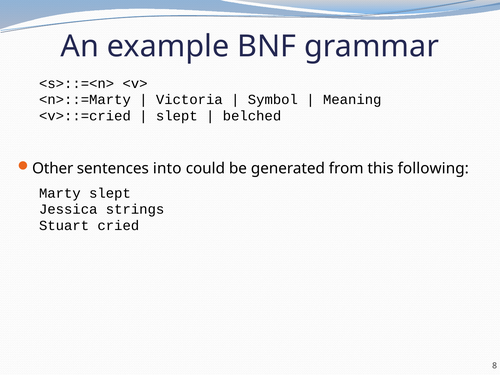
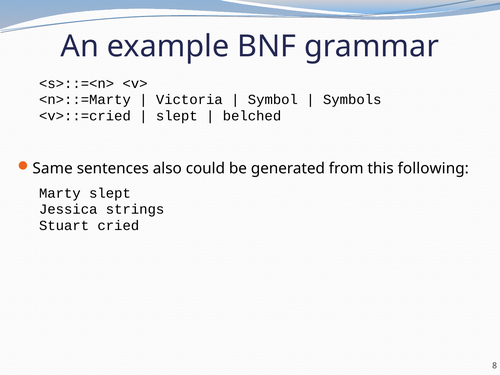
Meaning: Meaning -> Symbols
Other: Other -> Same
into: into -> also
